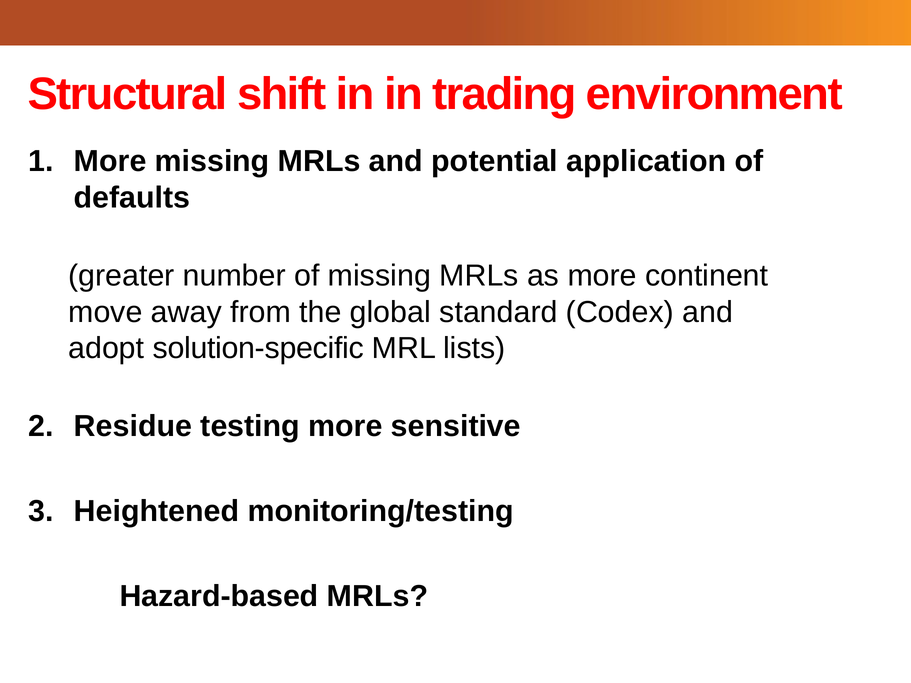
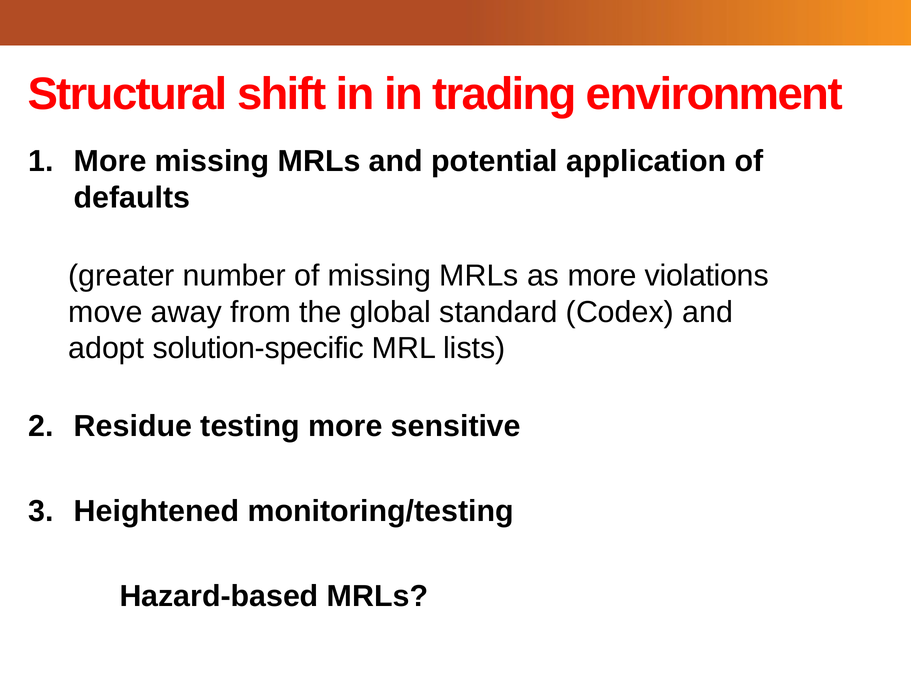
continent: continent -> violations
